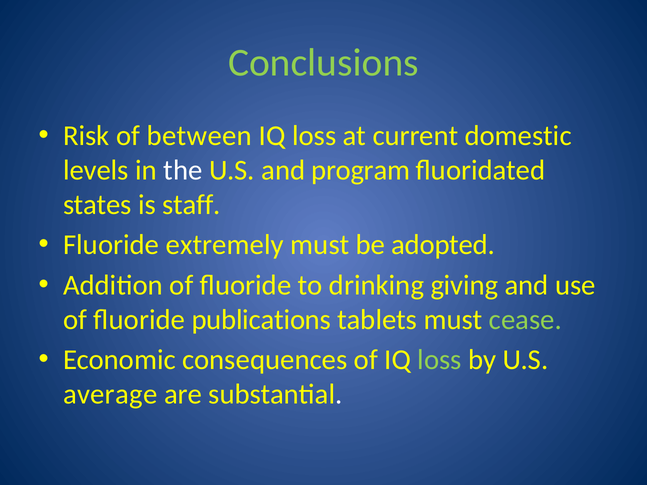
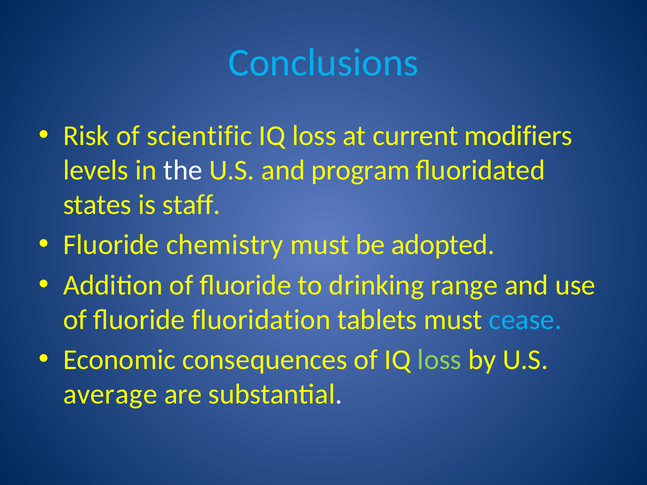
Conclusions colour: light green -> light blue
between: between -> scientific
domestic: domestic -> modifiers
extremely: extremely -> chemistry
giving: giving -> range
publications: publications -> fluoridation
cease colour: light green -> light blue
